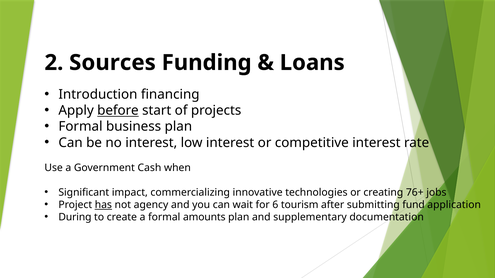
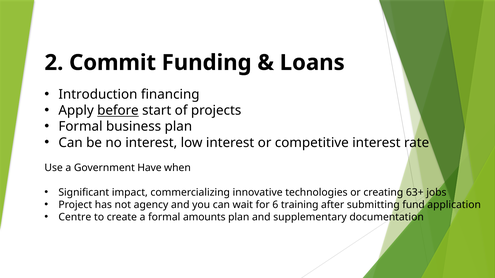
Sources: Sources -> Commit
Cash: Cash -> Have
76+: 76+ -> 63+
has underline: present -> none
tourism: tourism -> training
During: During -> Centre
